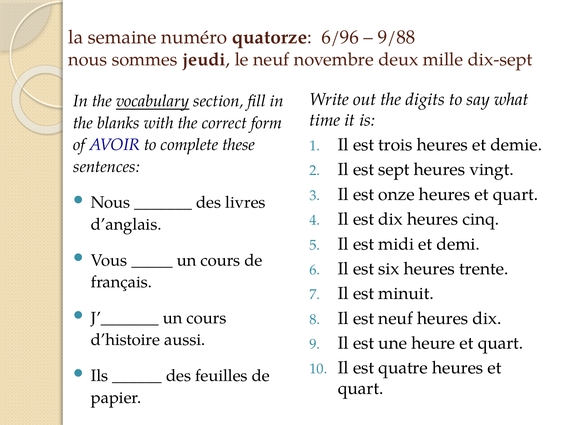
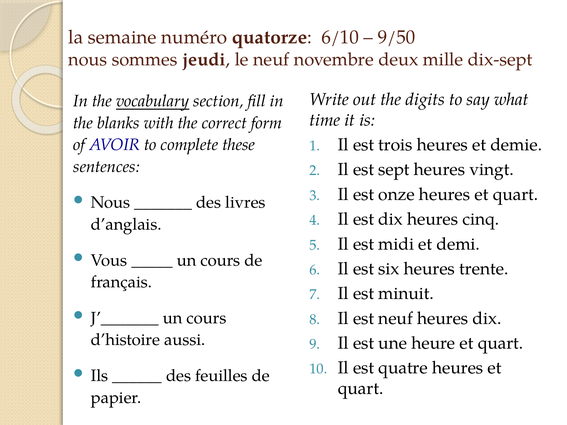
6/96: 6/96 -> 6/10
9/88: 9/88 -> 9/50
